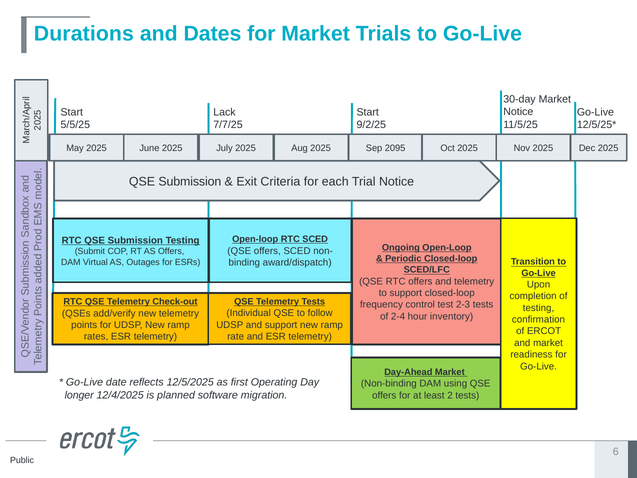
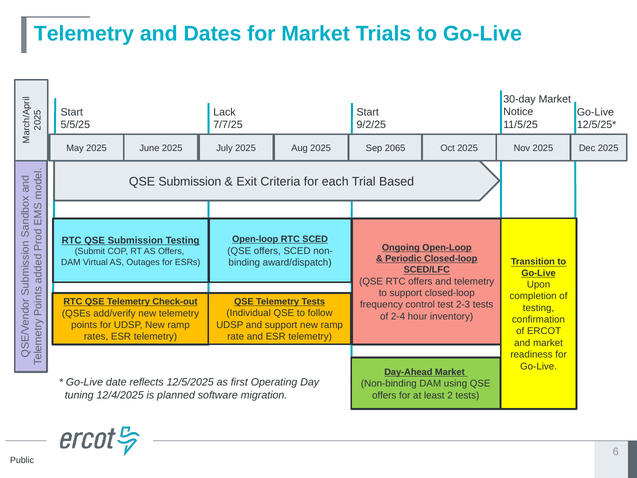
Durations at (84, 34): Durations -> Telemetry
2095: 2095 -> 2065
Trial Notice: Notice -> Based
longer: longer -> tuning
